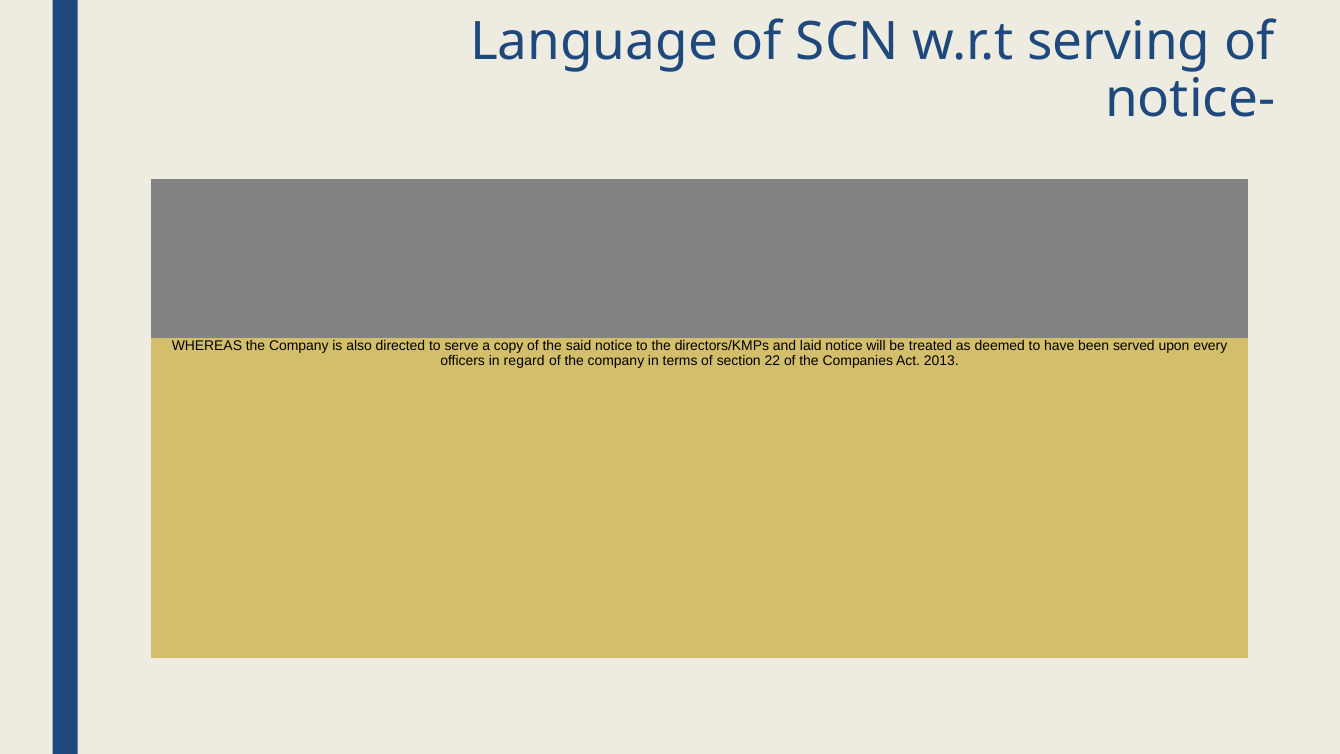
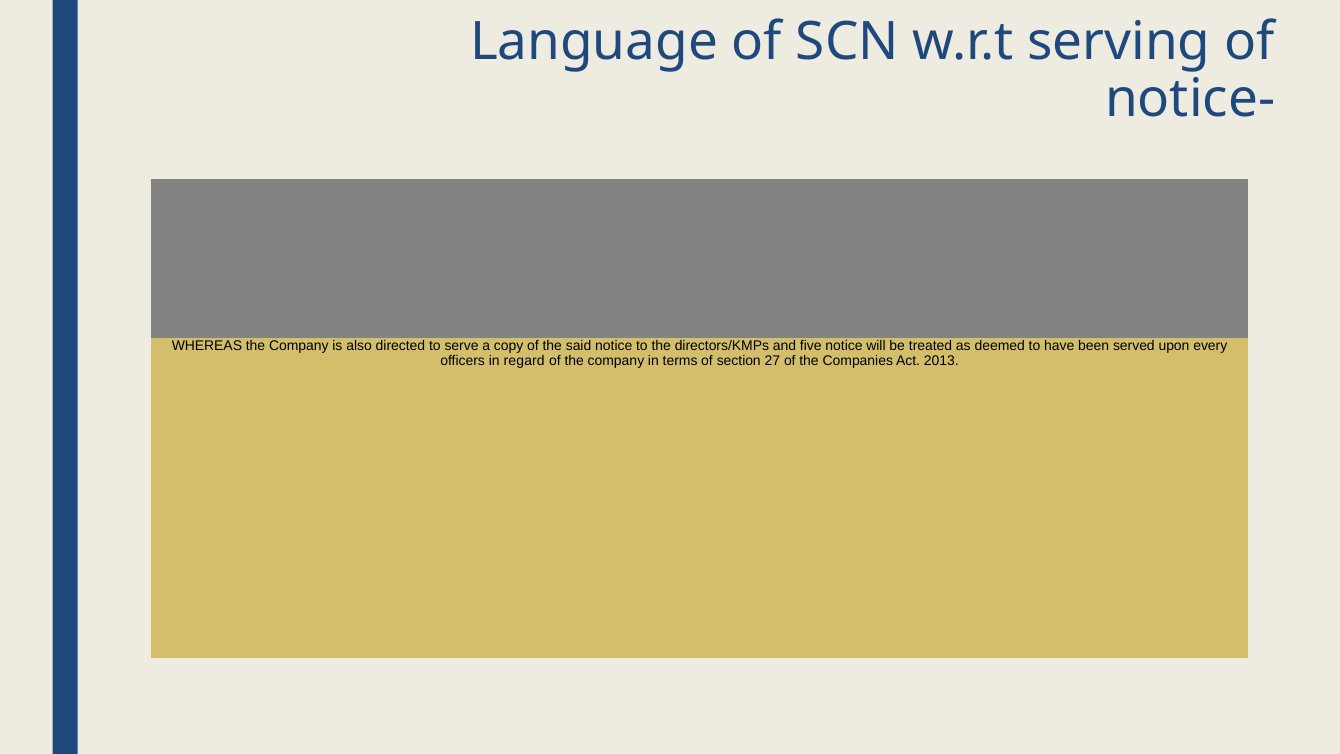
laid: laid -> five
22: 22 -> 27
